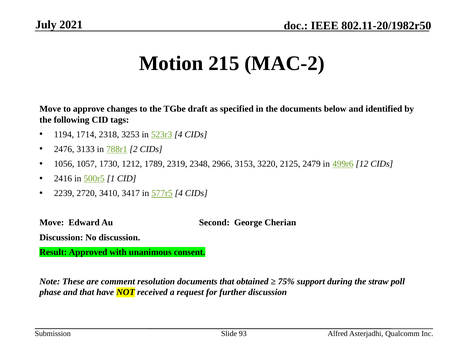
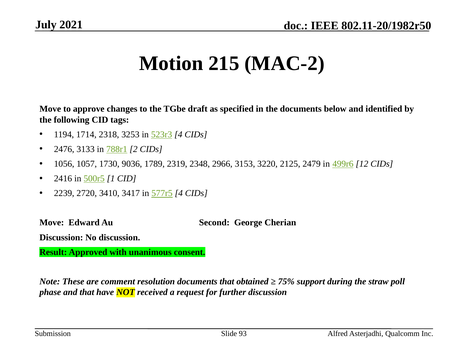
1212: 1212 -> 9036
